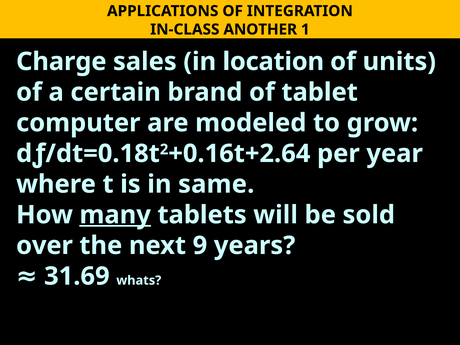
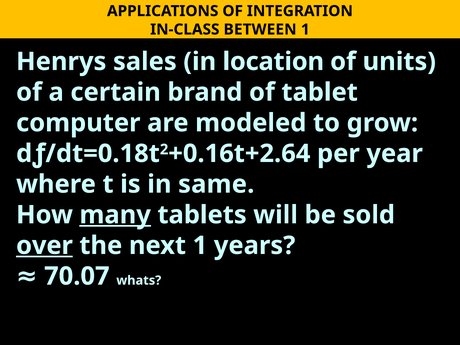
ANOTHER: ANOTHER -> BETWEEN
Charge: Charge -> Henrys
over underline: none -> present
next 9: 9 -> 1
31.69: 31.69 -> 70.07
